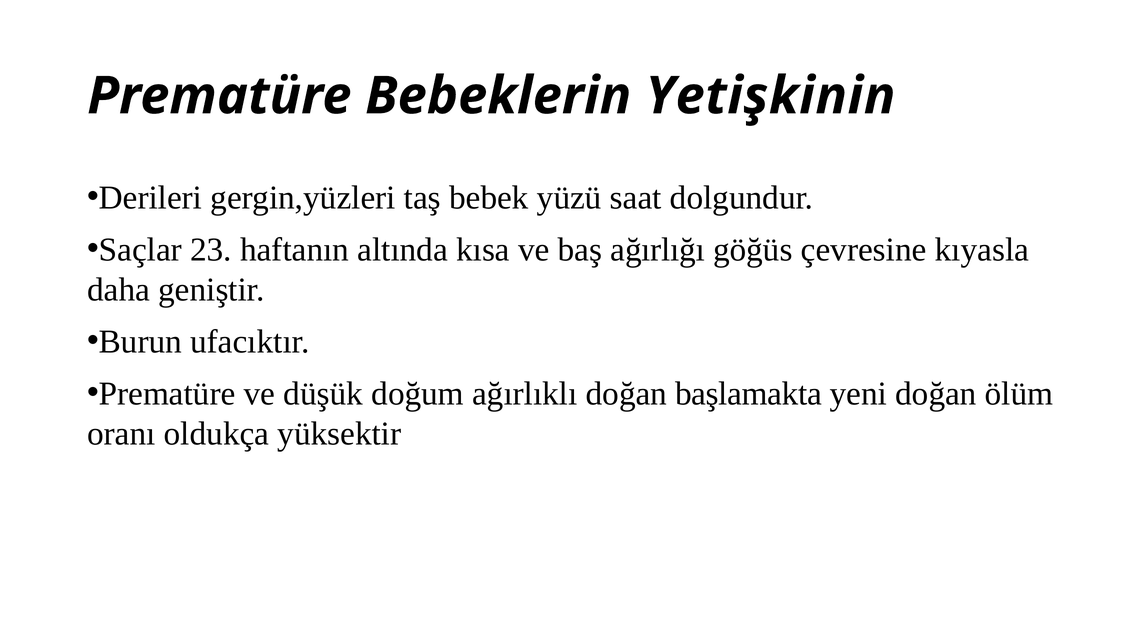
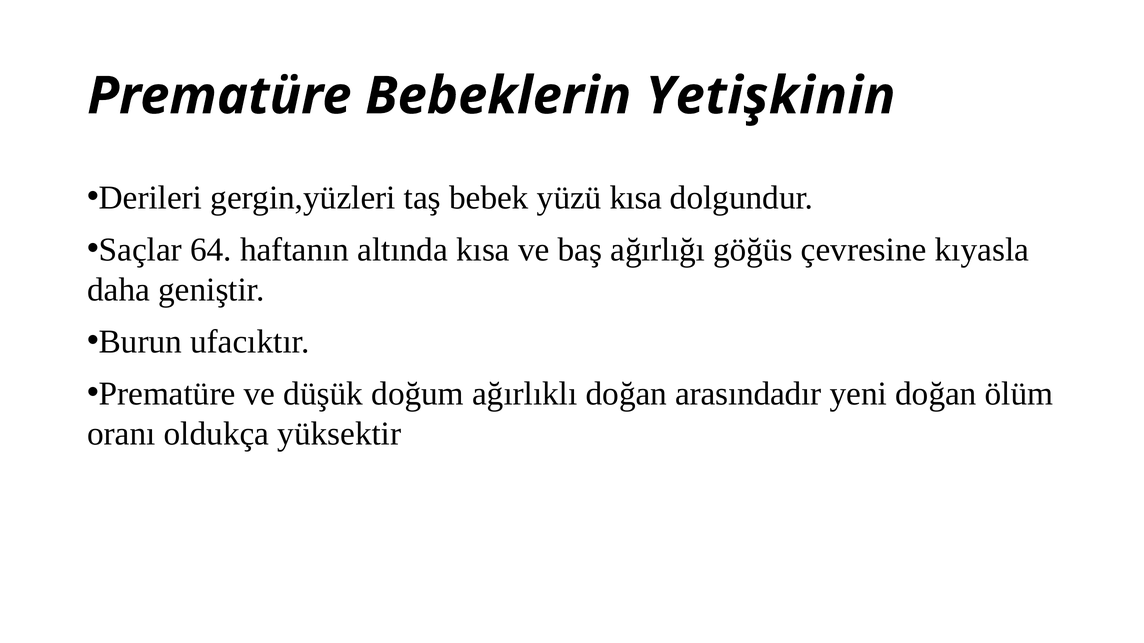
yüzü saat: saat -> kısa
23: 23 -> 64
başlamakta: başlamakta -> arasındadır
